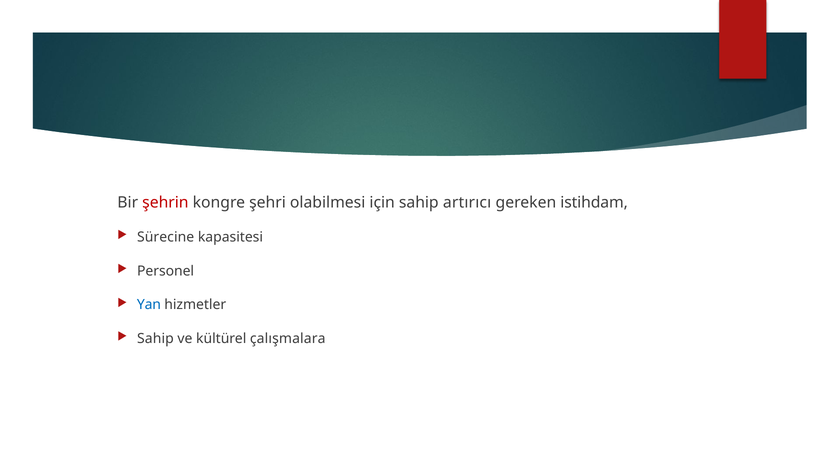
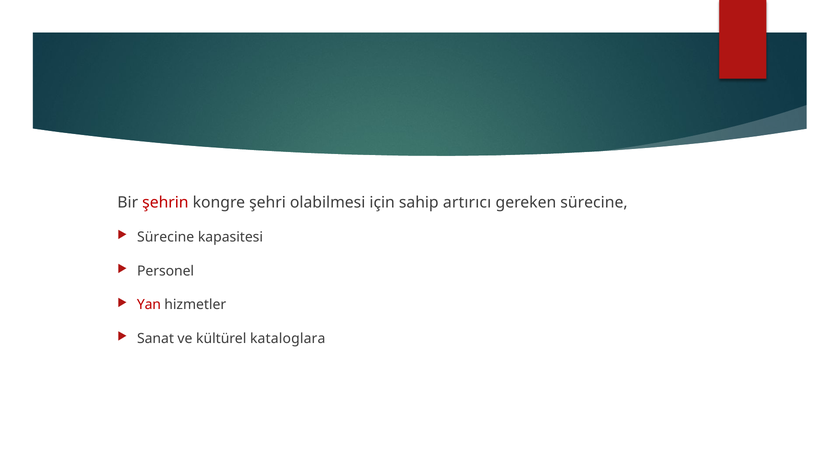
gereken istihdam: istihdam -> sürecine
Yan colour: blue -> red
Sahip at (155, 339): Sahip -> Sanat
çalışmalara: çalışmalara -> kataloglara
